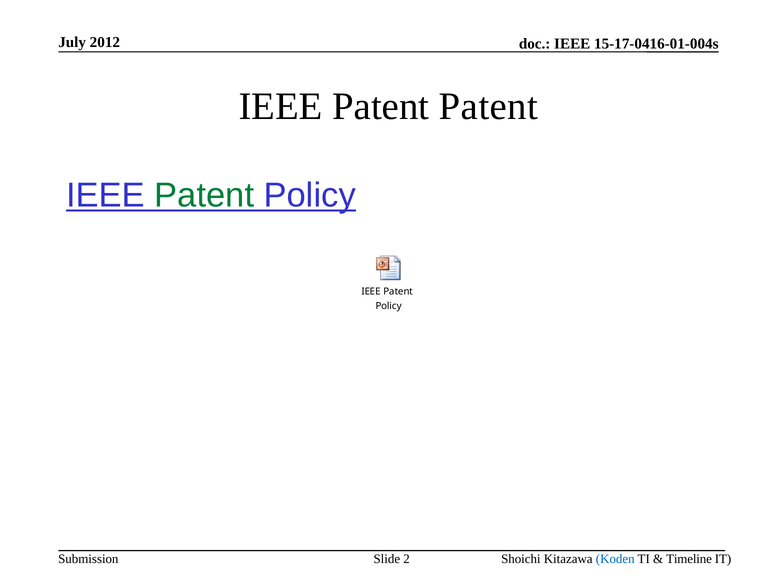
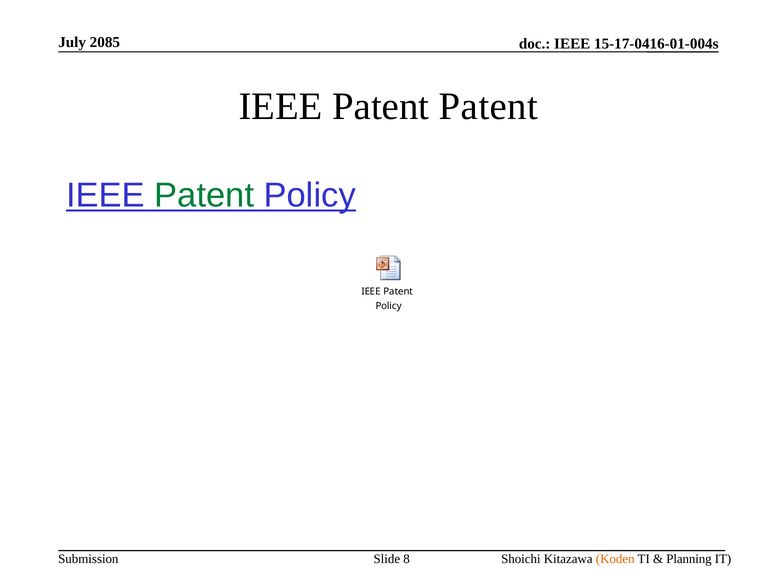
2012: 2012 -> 2085
2: 2 -> 8
Koden colour: blue -> orange
Timeline: Timeline -> Planning
